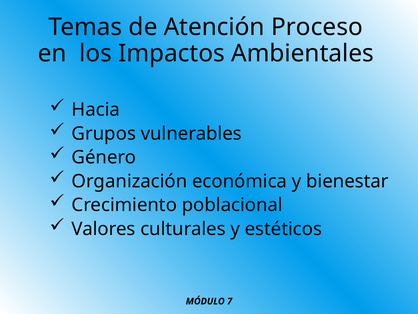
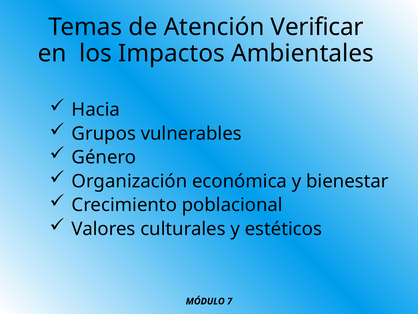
Proceso: Proceso -> Verificar
